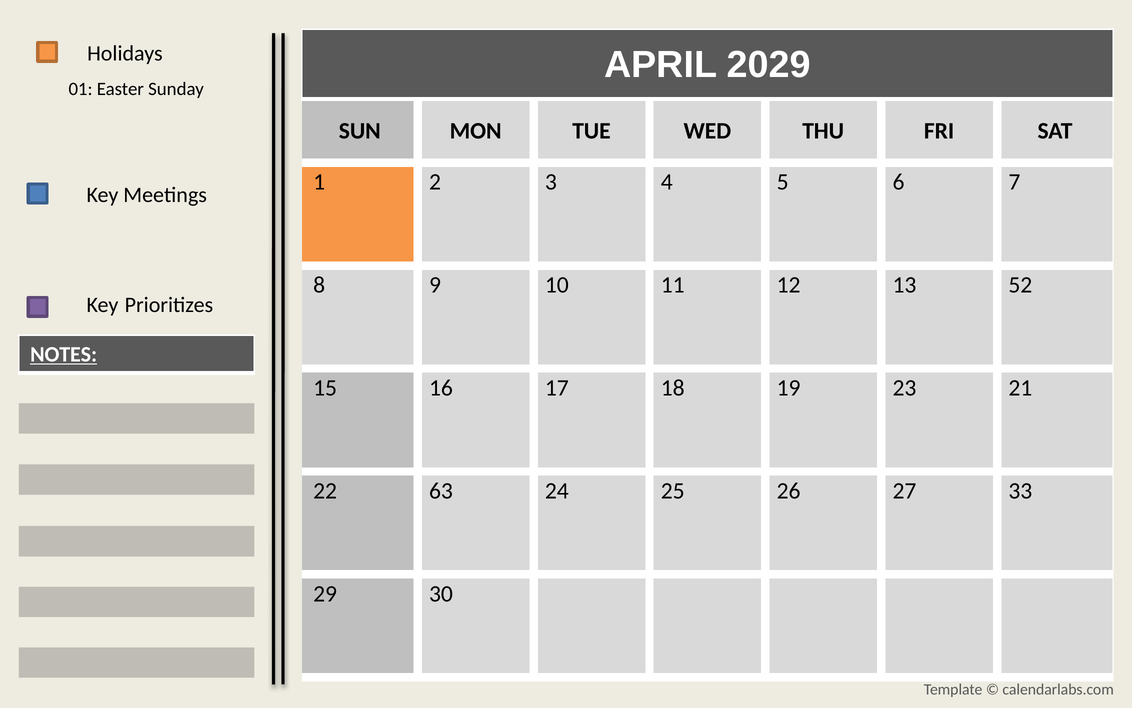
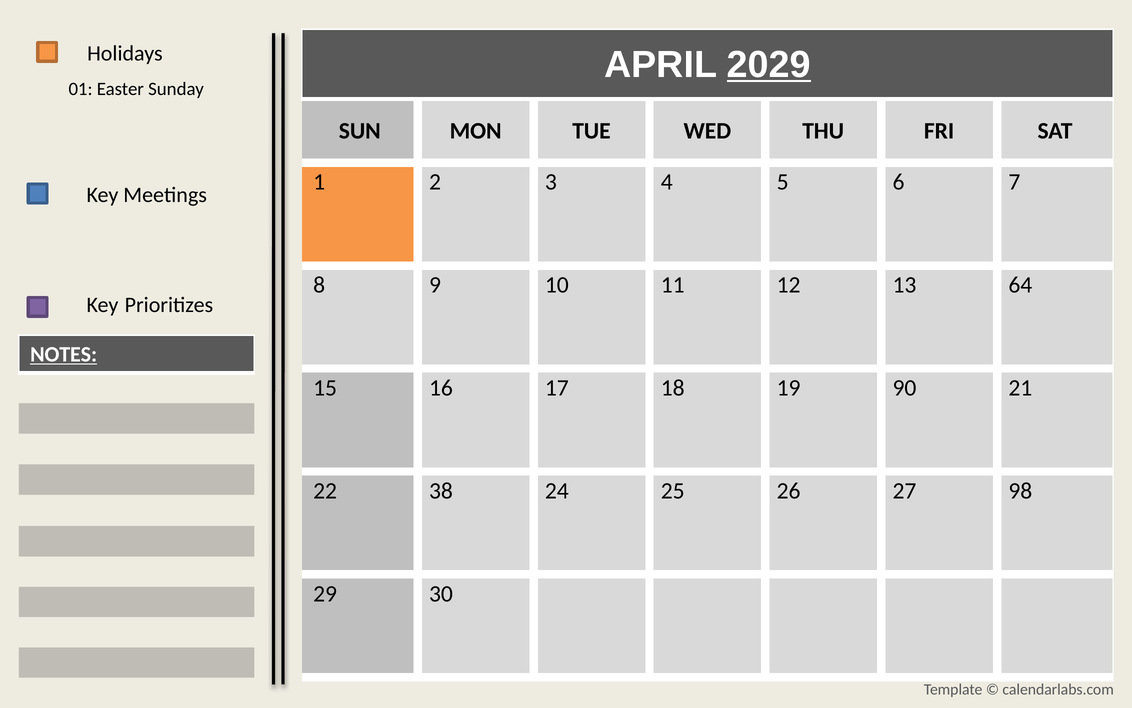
2029 underline: none -> present
52: 52 -> 64
23: 23 -> 90
63: 63 -> 38
33: 33 -> 98
